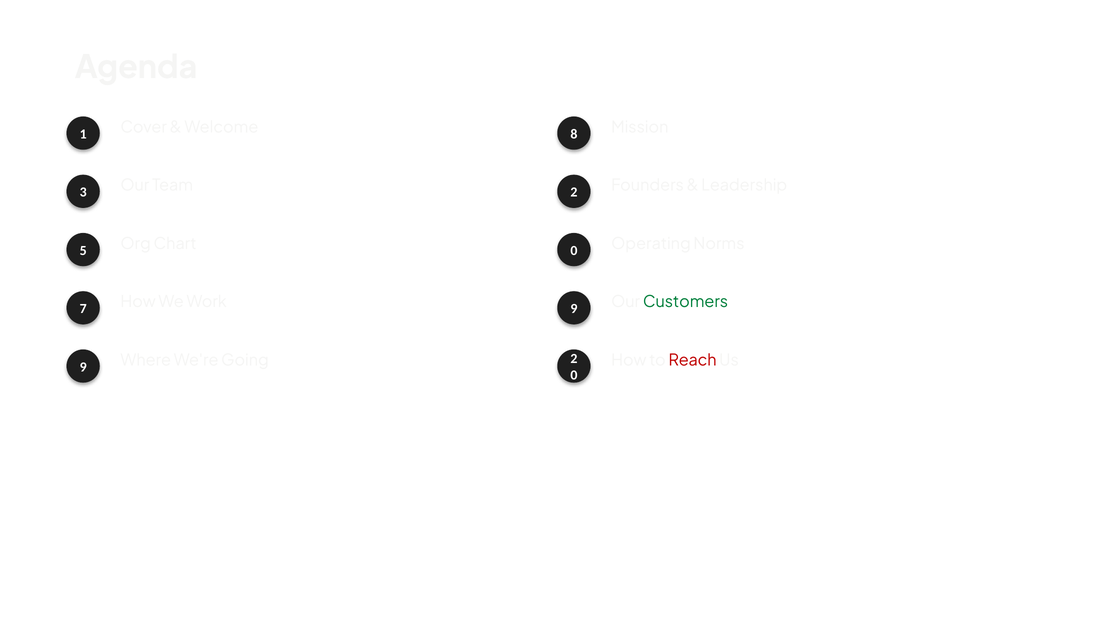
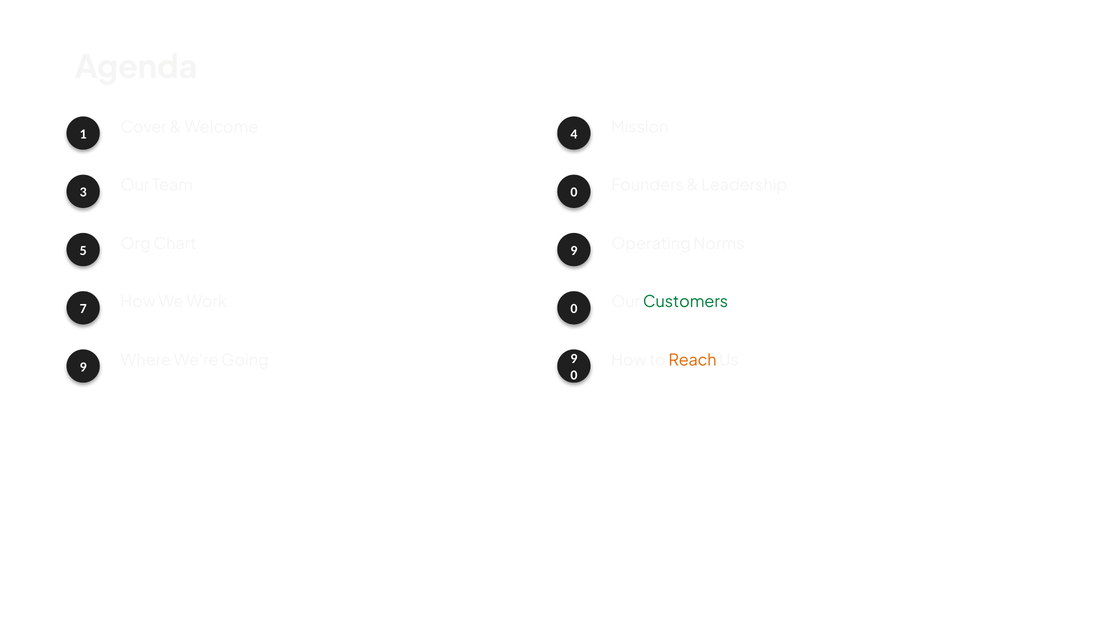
8: 8 -> 4
Team 2: 2 -> 0
Chart 0: 0 -> 9
Work 9: 9 -> 0
Reach colour: red -> orange
Going 2: 2 -> 9
